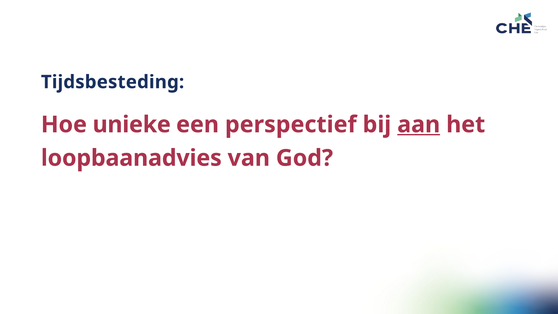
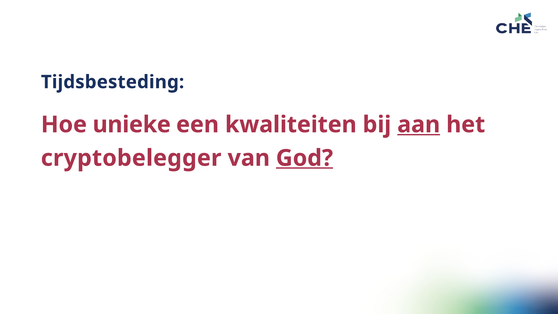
perspectief: perspectief -> kwaliteiten
loopbaanadvies: loopbaanadvies -> cryptobelegger
God underline: none -> present
